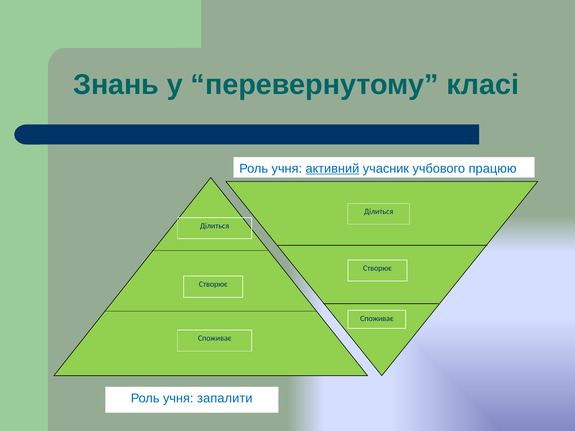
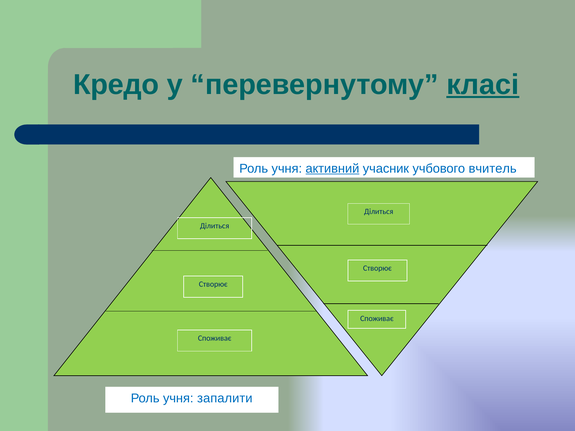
Знань: Знань -> Кредо
класі underline: none -> present
працюю: працюю -> вчитель
